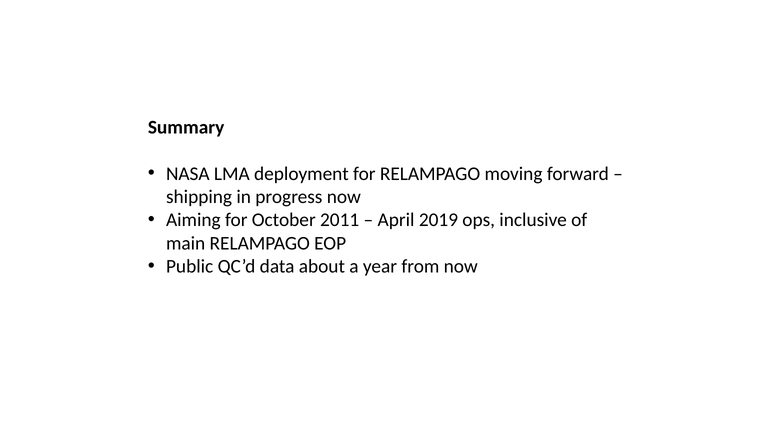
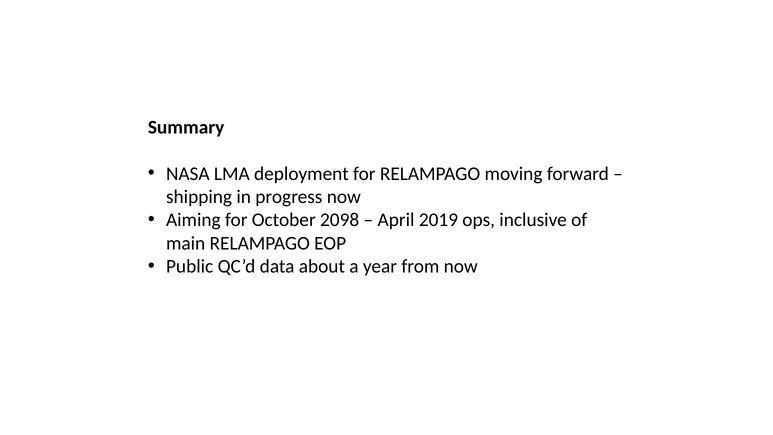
2011: 2011 -> 2098
